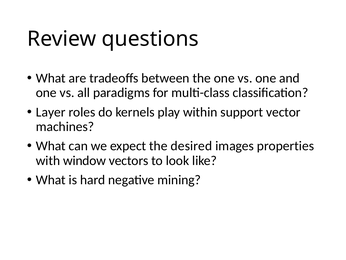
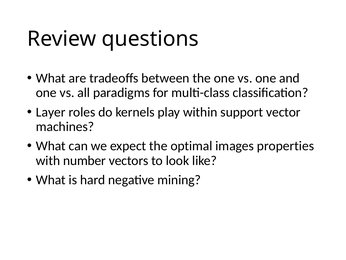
desired: desired -> optimal
window: window -> number
